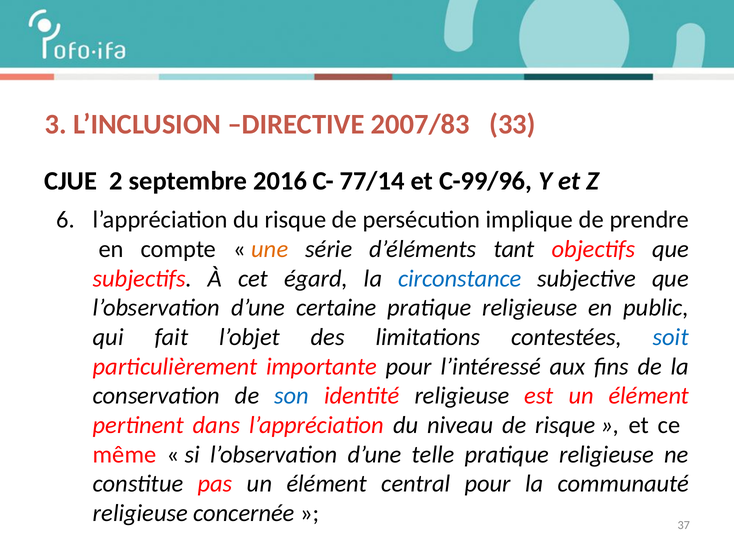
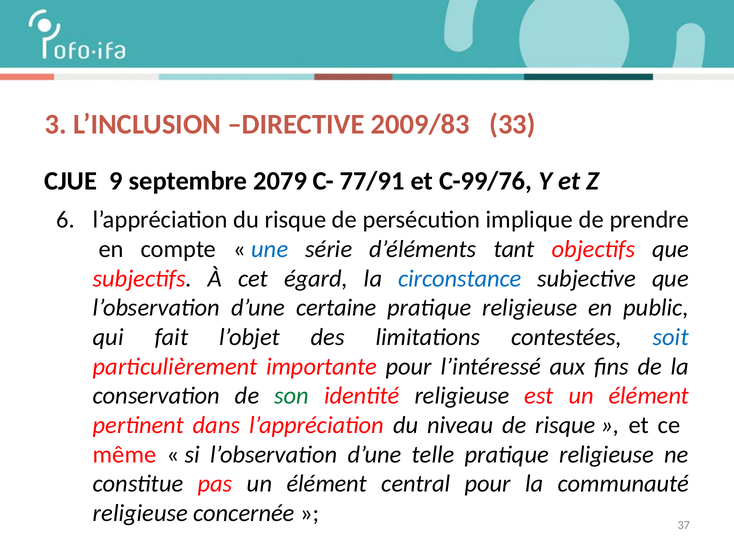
2007/83: 2007/83 -> 2009/83
2: 2 -> 9
2016: 2016 -> 2079
77/14: 77/14 -> 77/91
C-99/96: C-99/96 -> C-99/76
une colour: orange -> blue
son colour: blue -> green
